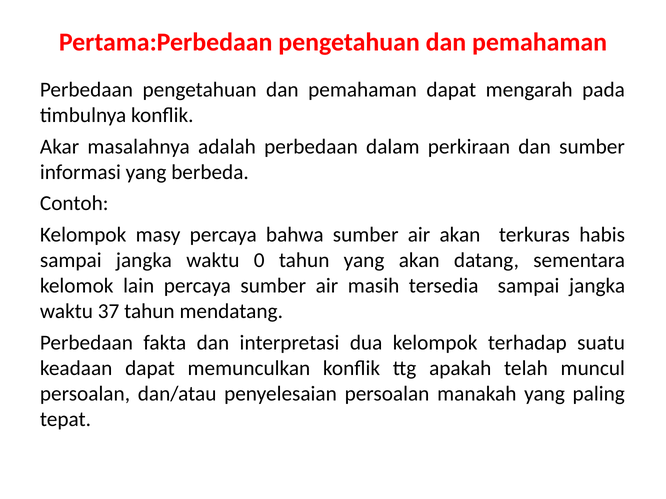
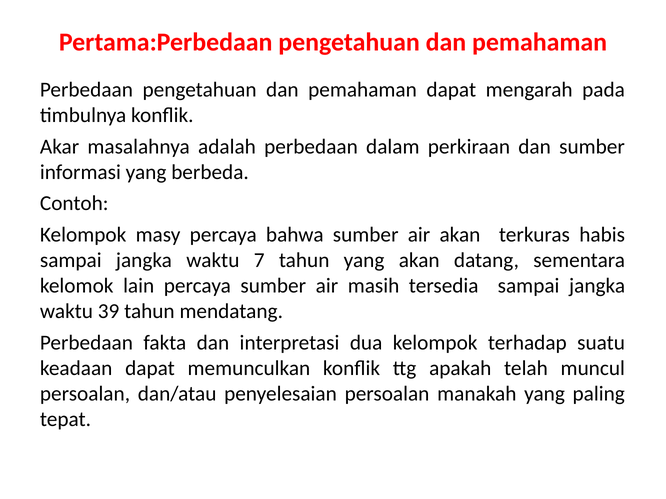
0: 0 -> 7
37: 37 -> 39
